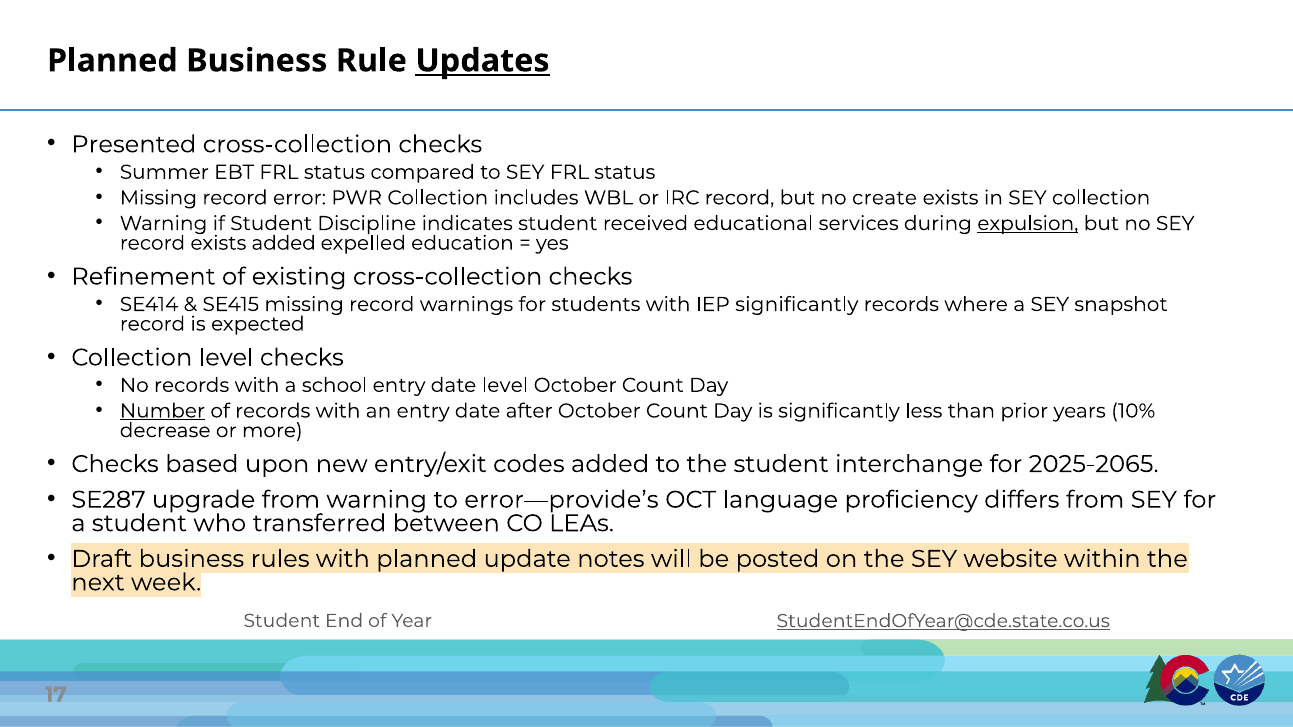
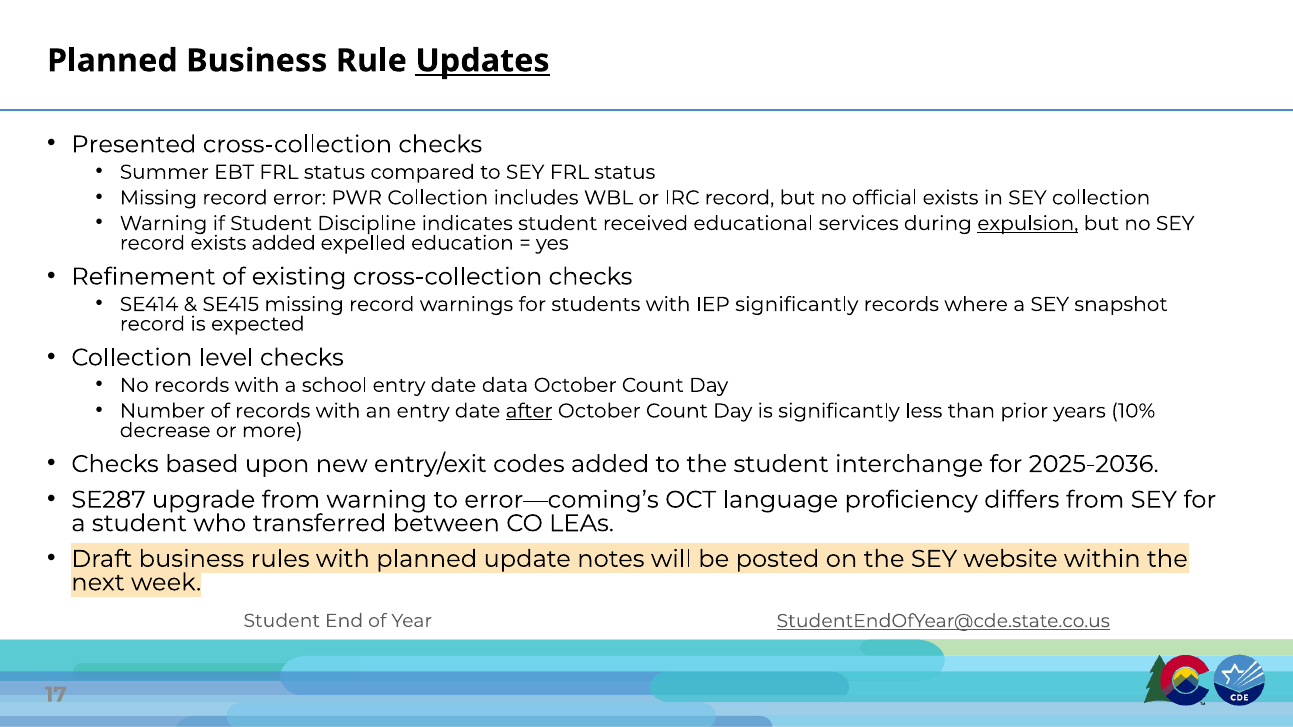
create: create -> official
date level: level -> data
Number underline: present -> none
after underline: none -> present
2025-2065: 2025-2065 -> 2025-2036
error—provide’s: error—provide’s -> error—coming’s
